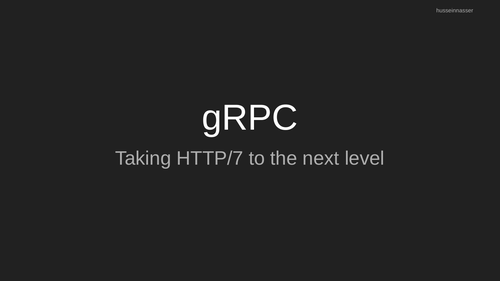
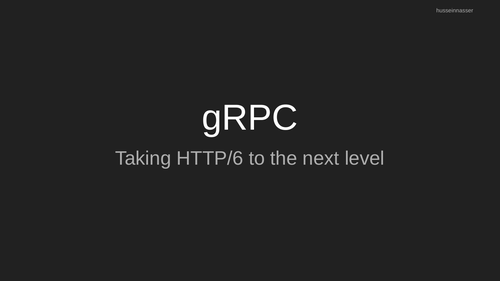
HTTP/7: HTTP/7 -> HTTP/6
